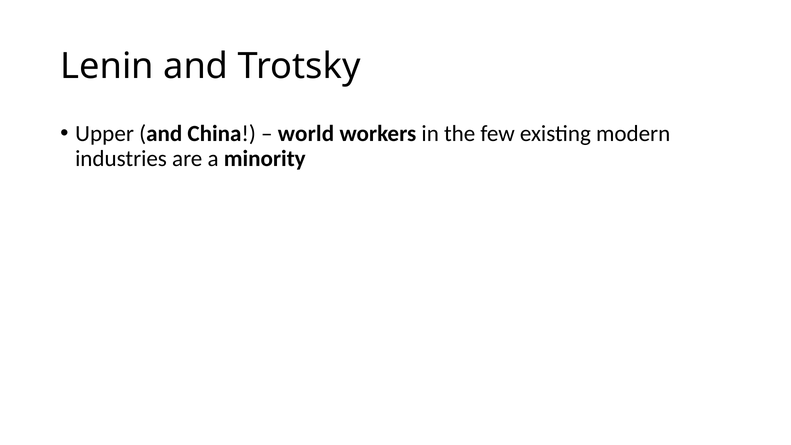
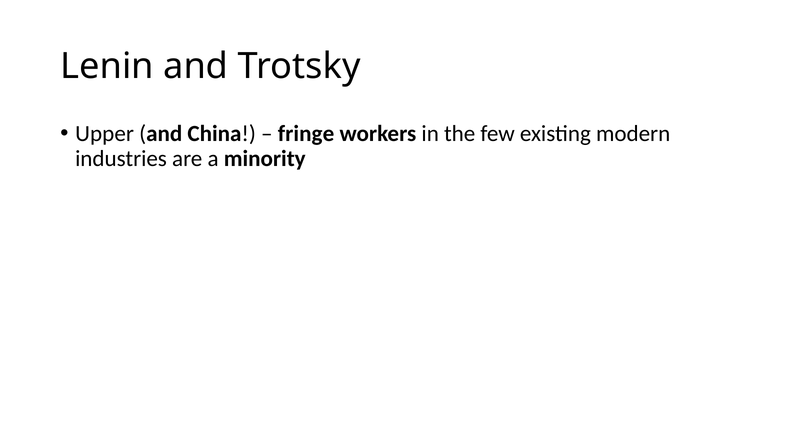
world: world -> fringe
